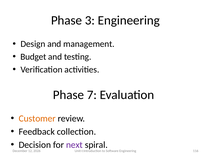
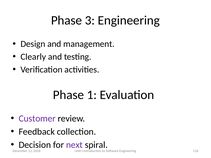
Budget: Budget -> Clearly
7: 7 -> 1
Customer colour: orange -> purple
